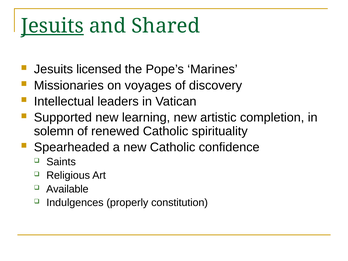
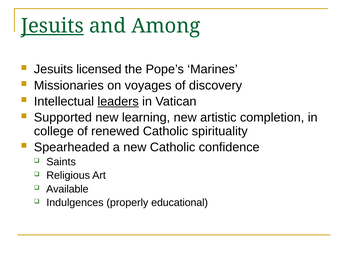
Shared: Shared -> Among
leaders underline: none -> present
solemn: solemn -> college
constitution: constitution -> educational
